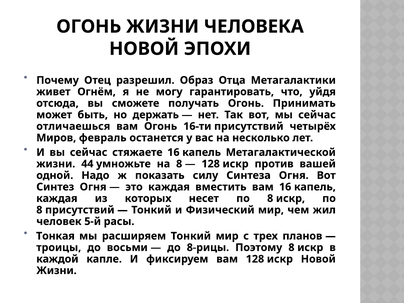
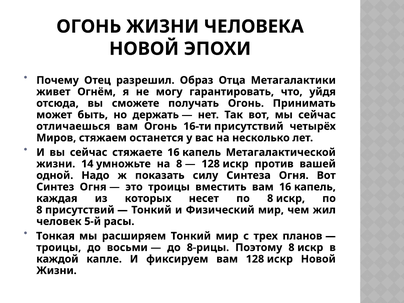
февраль: февраль -> стяжаем
44: 44 -> 14
это каждая: каждая -> троицы
